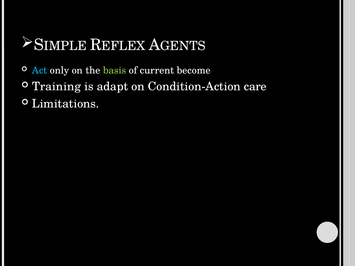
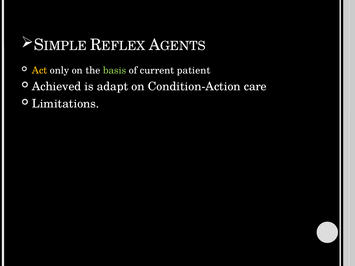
Act colour: light blue -> yellow
become: become -> patient
Training: Training -> Achieved
